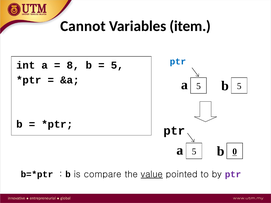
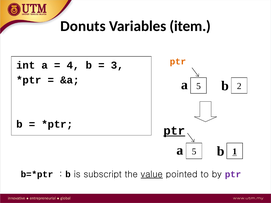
Cannot: Cannot -> Donuts
ptr at (178, 62) colour: blue -> orange
8: 8 -> 4
5 at (117, 65): 5 -> 3
5 5: 5 -> 2
ptr at (174, 131) underline: none -> present
0: 0 -> 1
compare: compare -> subscript
